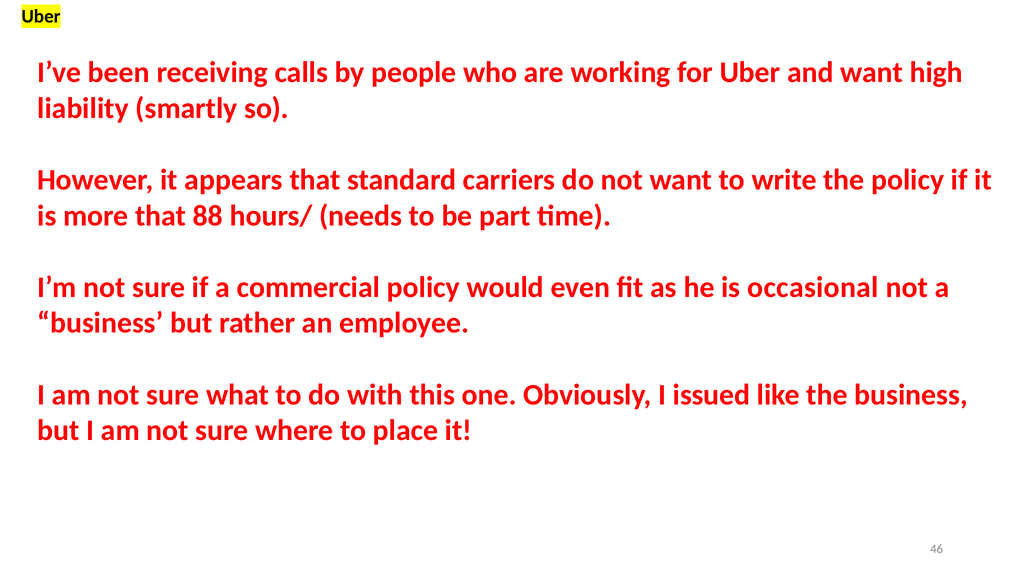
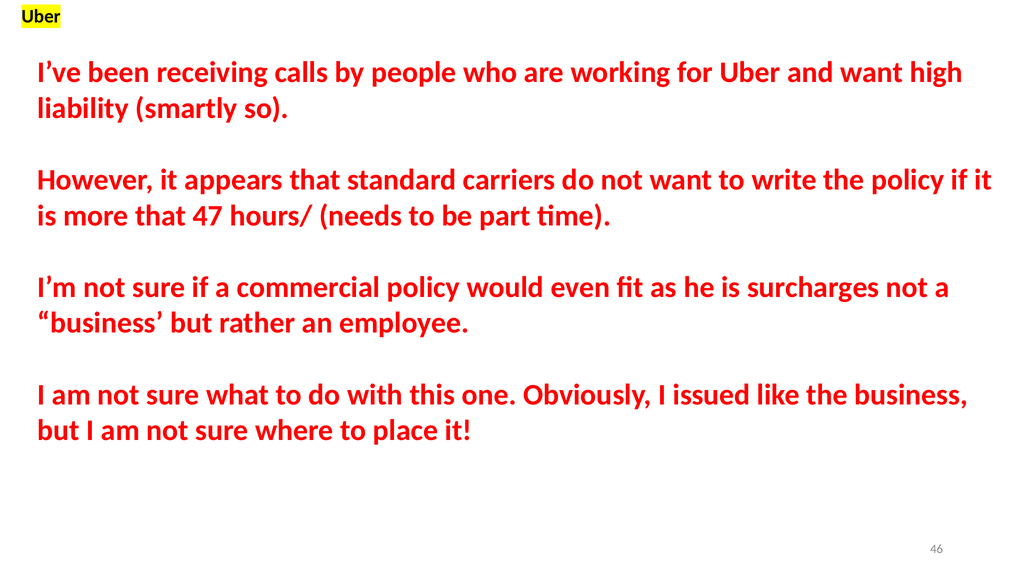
88: 88 -> 47
occasional: occasional -> surcharges
